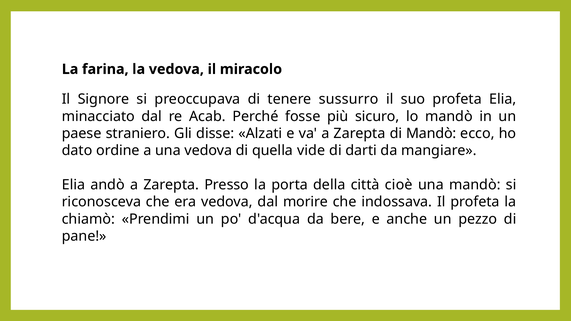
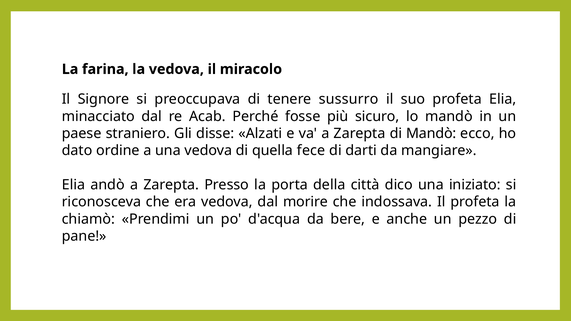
vide: vide -> fece
cioè: cioè -> dico
una mandò: mandò -> iniziato
